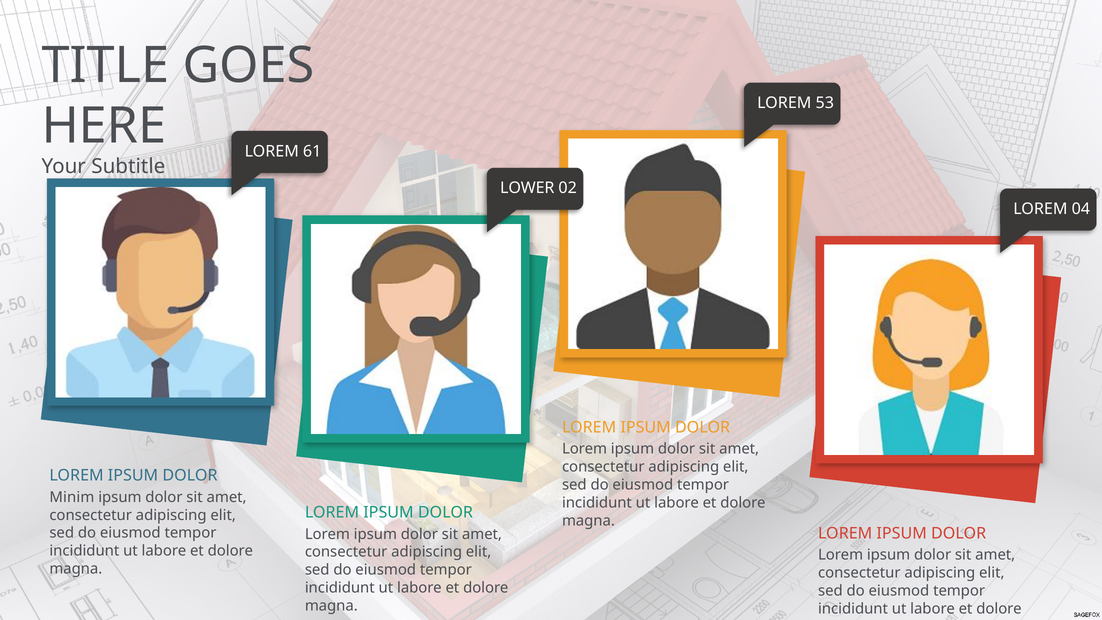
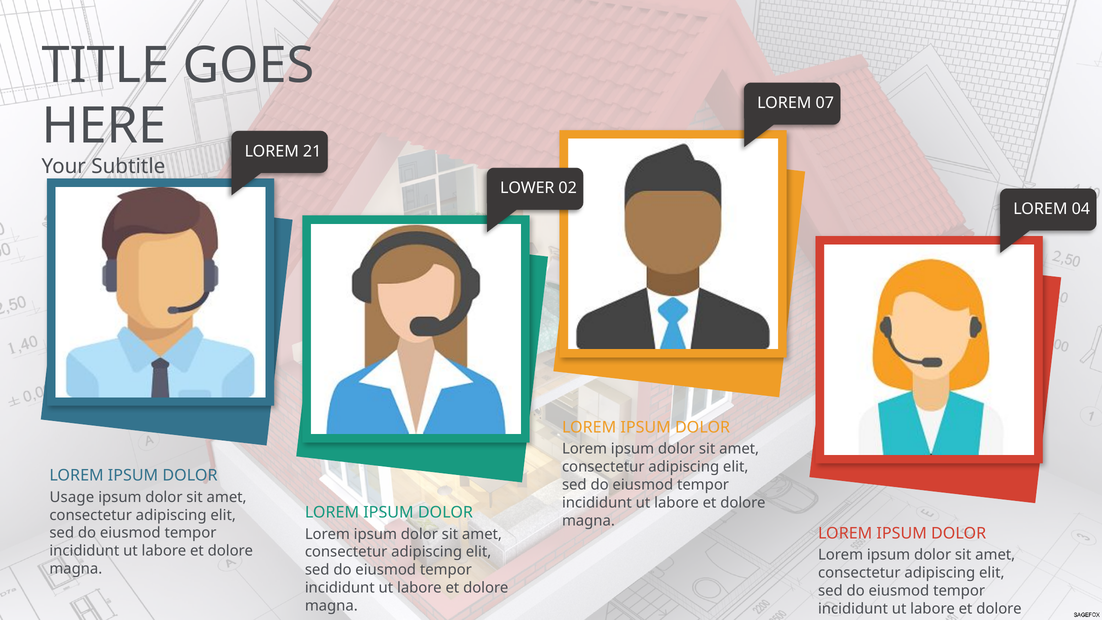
53: 53 -> 07
61: 61 -> 21
Minim: Minim -> Usage
